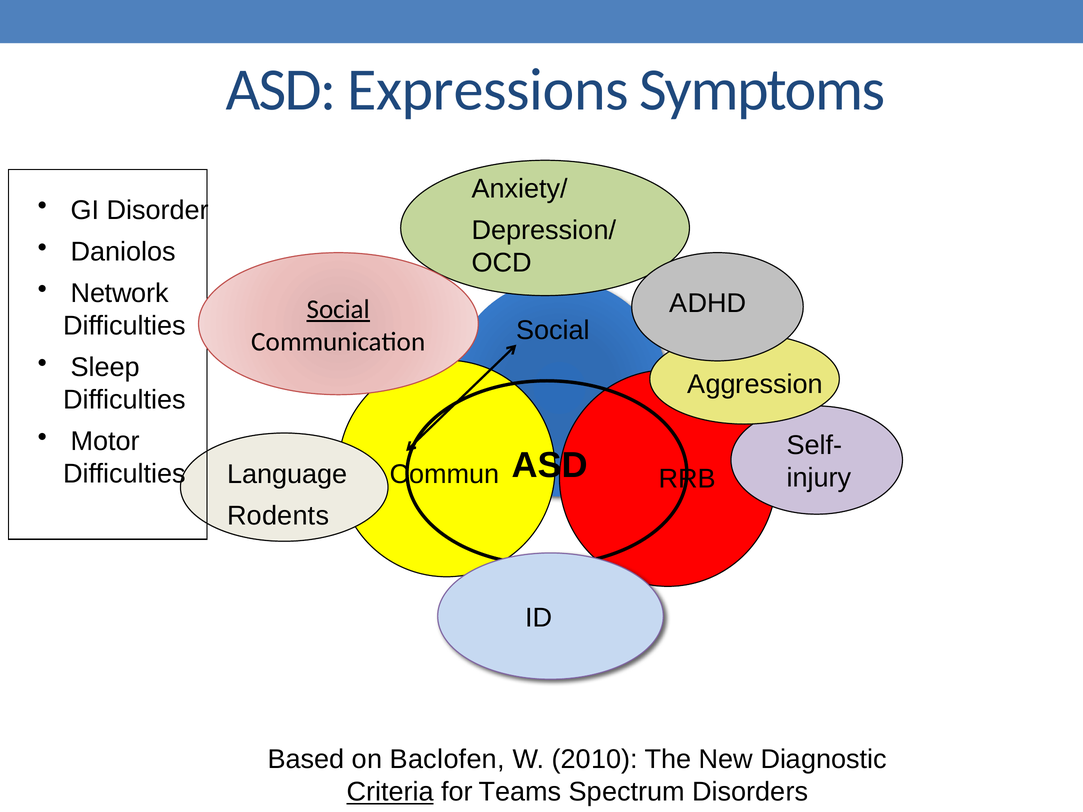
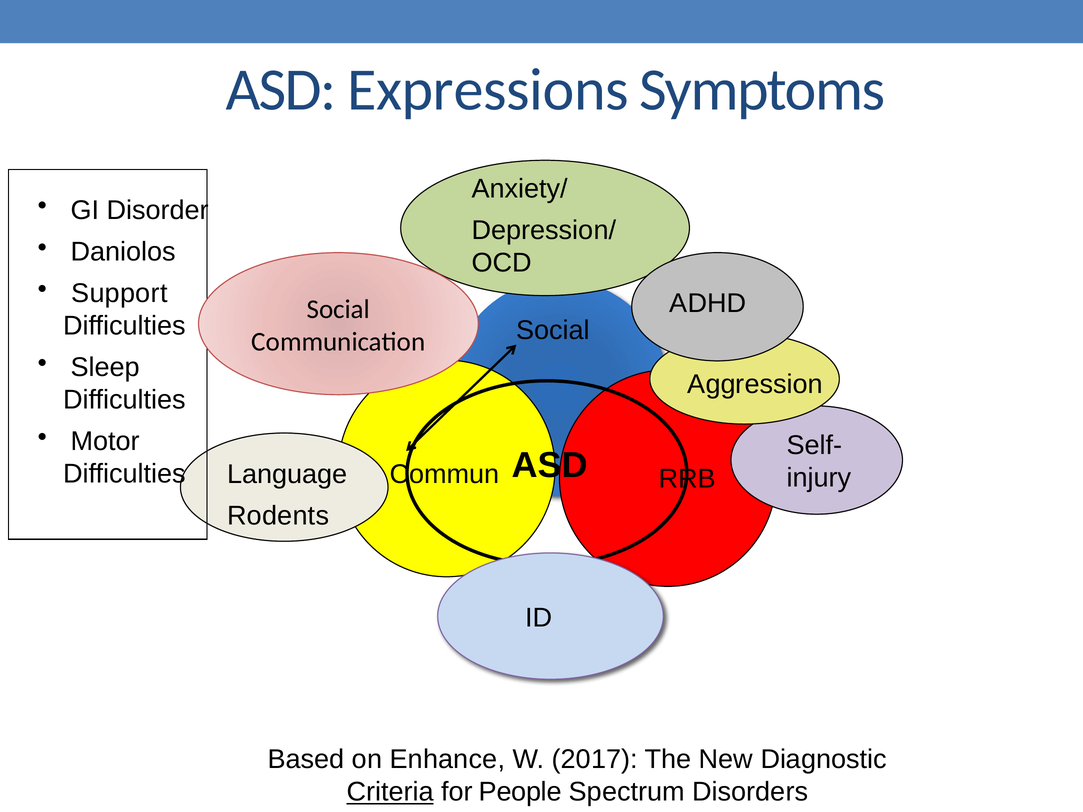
Network: Network -> Support
Social at (338, 309) underline: present -> none
Baclofen: Baclofen -> Enhance
2010: 2010 -> 2017
Teams: Teams -> People
